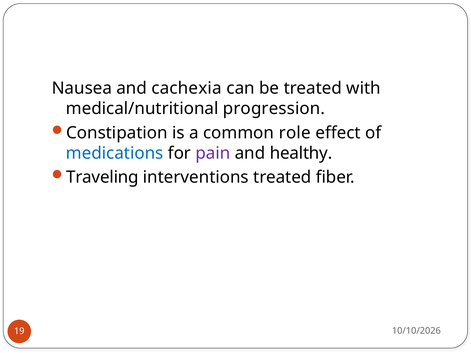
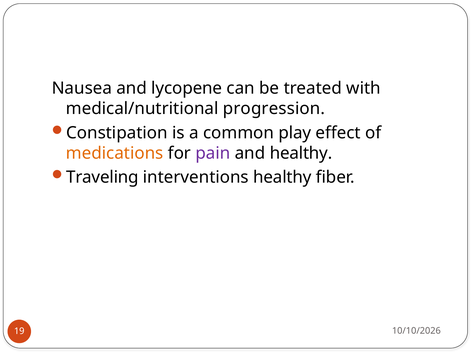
cachexia: cachexia -> lycopene
role: role -> play
medications colour: blue -> orange
interventions treated: treated -> healthy
